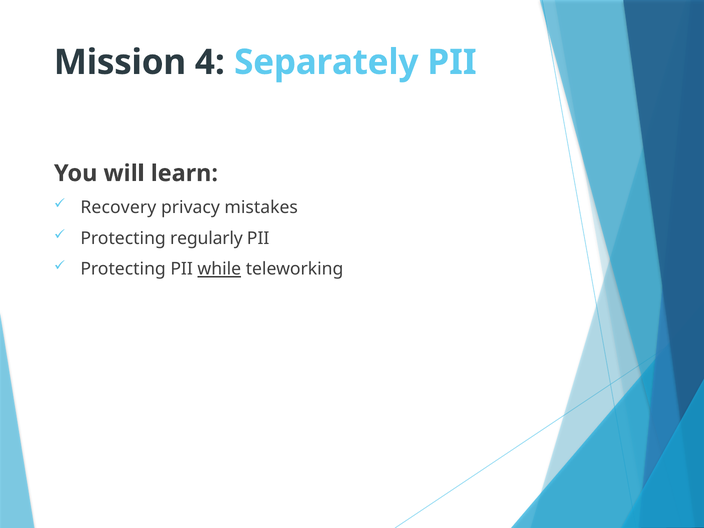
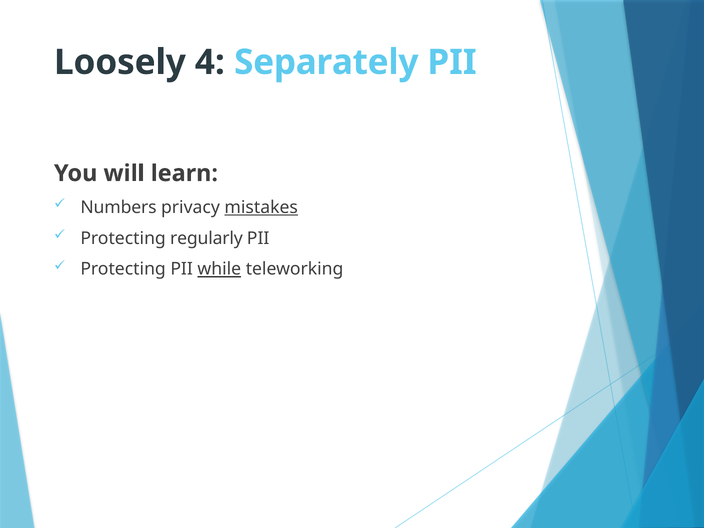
Mission: Mission -> Loosely
Recovery: Recovery -> Numbers
mistakes underline: none -> present
